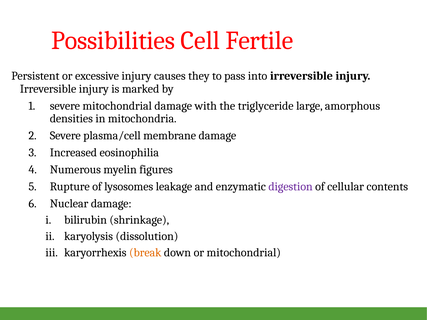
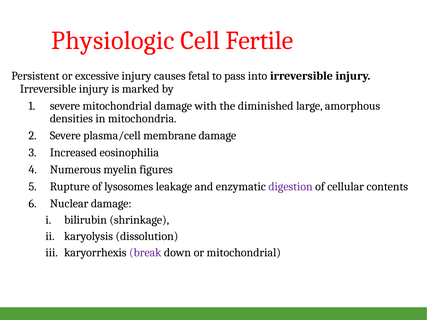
Possibilities: Possibilities -> Physiologic
they: they -> fetal
triglyceride: triglyceride -> diminished
break colour: orange -> purple
